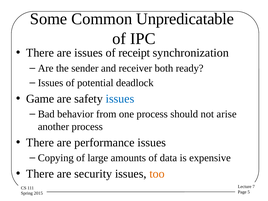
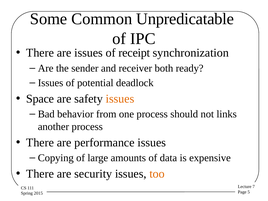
Game: Game -> Space
issues at (120, 99) colour: blue -> orange
arise: arise -> links
